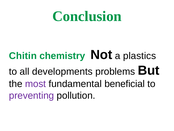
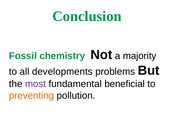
Chitin: Chitin -> Fossil
plastics: plastics -> majority
preventing colour: purple -> orange
